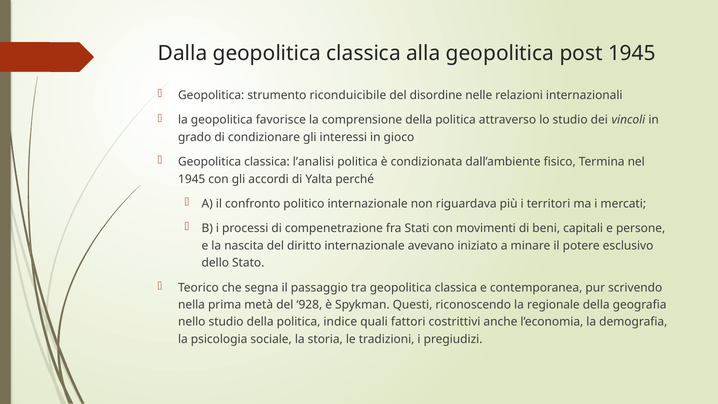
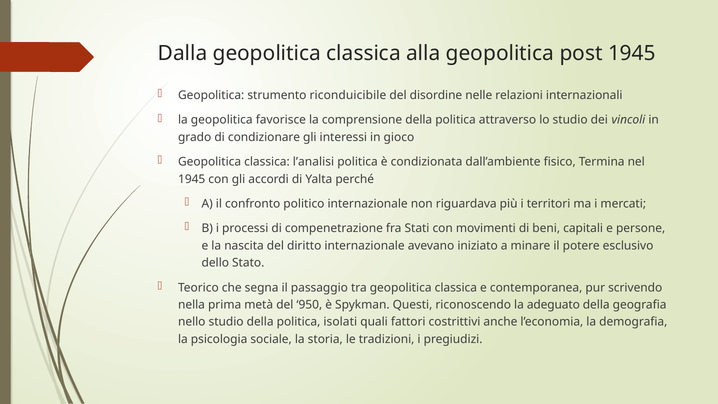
928: 928 -> 950
regionale: regionale -> adeguato
indice: indice -> isolati
